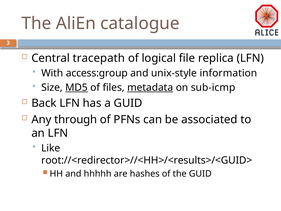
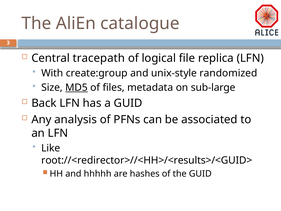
access:group: access:group -> create:group
information: information -> randomized
metadata underline: present -> none
sub-icmp: sub-icmp -> sub-large
through: through -> analysis
